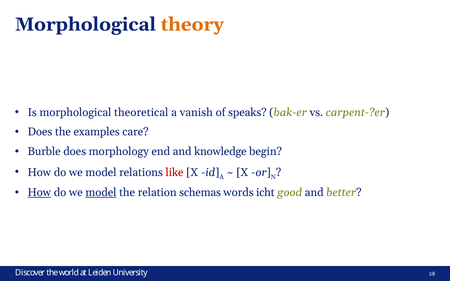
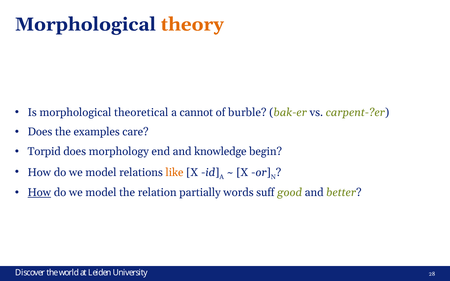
vanish: vanish -> cannot
speaks: speaks -> burble
Burble: Burble -> Torpid
like colour: red -> orange
model at (101, 193) underline: present -> none
schemas: schemas -> partially
icht: icht -> suff
